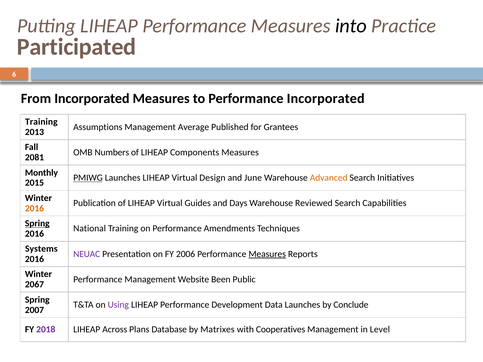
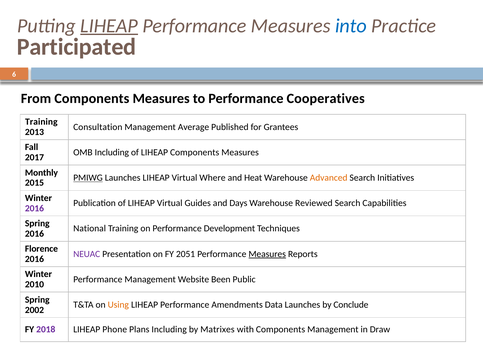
LIHEAP at (109, 26) underline: none -> present
into colour: black -> blue
From Incorporated: Incorporated -> Components
Performance Incorporated: Incorporated -> Cooperatives
Assumptions: Assumptions -> Consultation
OMB Numbers: Numbers -> Including
2081: 2081 -> 2017
Design: Design -> Where
June: June -> Heat
2016 at (34, 208) colour: orange -> purple
Spring at (37, 224) underline: present -> none
Amendments: Amendments -> Development
Systems: Systems -> Florence
2006: 2006 -> 2051
2067: 2067 -> 2010
Using colour: purple -> orange
Development: Development -> Amendments
2007: 2007 -> 2002
Across: Across -> Phone
Plans Database: Database -> Including
with Cooperatives: Cooperatives -> Components
Level: Level -> Draw
